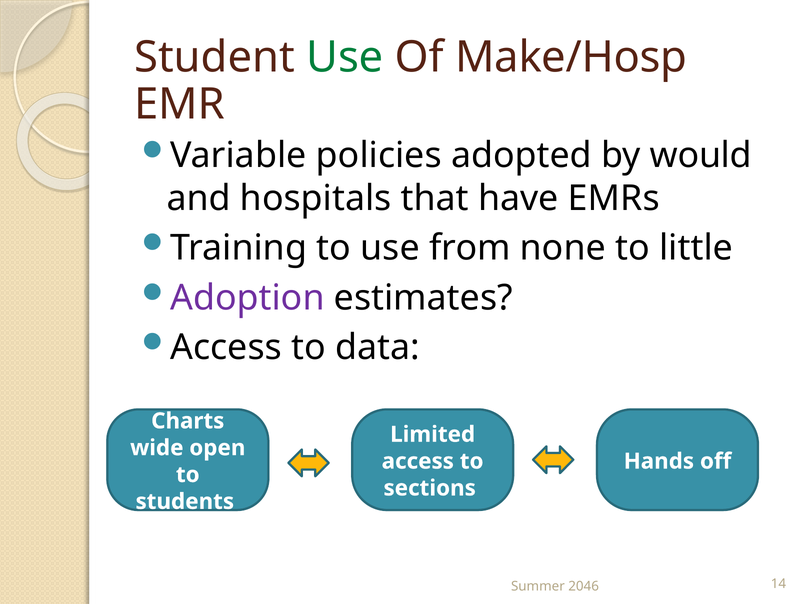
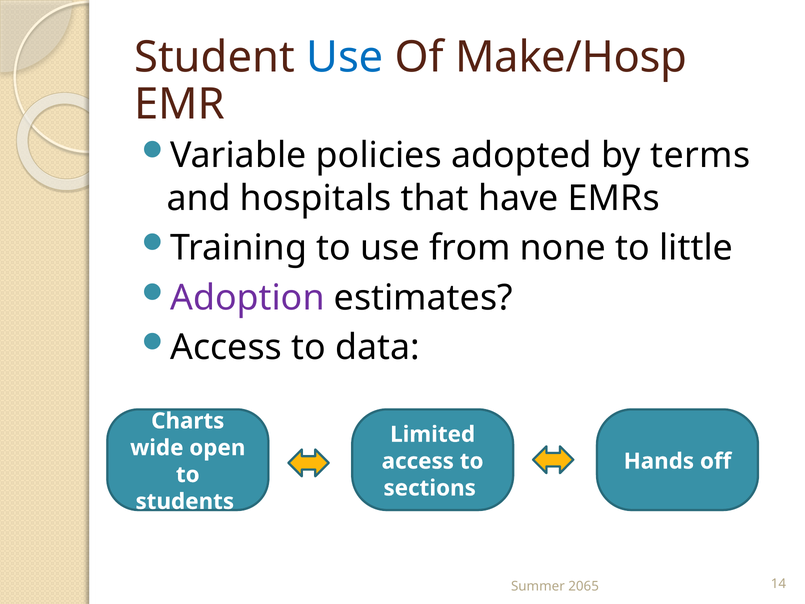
Use at (345, 57) colour: green -> blue
would: would -> terms
2046: 2046 -> 2065
